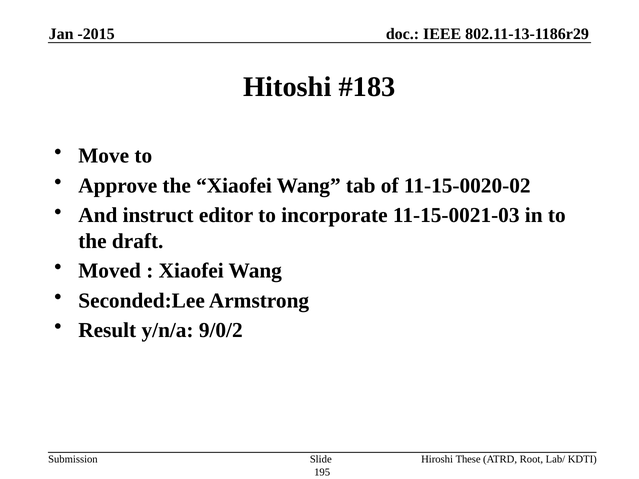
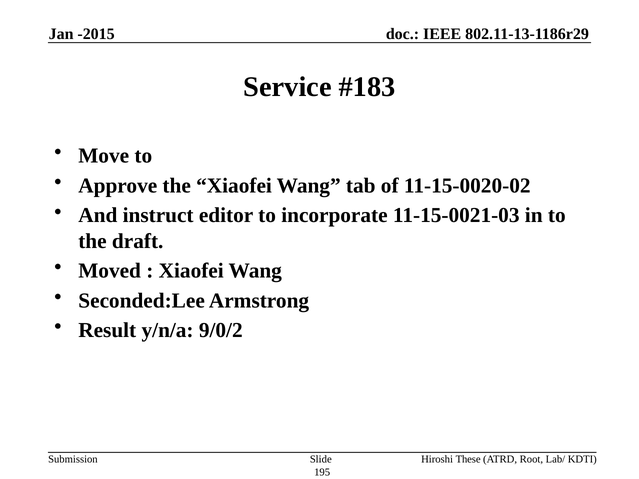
Hitoshi: Hitoshi -> Service
